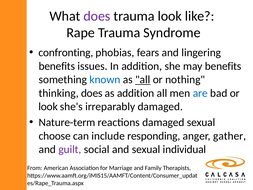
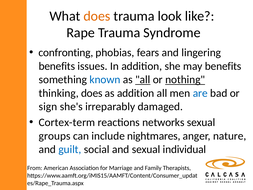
does at (97, 16) colour: purple -> orange
nothing underline: none -> present
look at (48, 107): look -> sign
Nature-term: Nature-term -> Cortex-term
reactions damaged: damaged -> networks
choose: choose -> groups
responding: responding -> nightmares
gather: gather -> nature
guilt colour: purple -> blue
